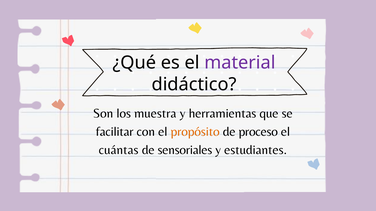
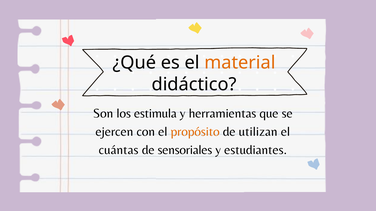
material colour: purple -> orange
muestra: muestra -> estimula
facilitar: facilitar -> ejercen
proceso: proceso -> utilizan
